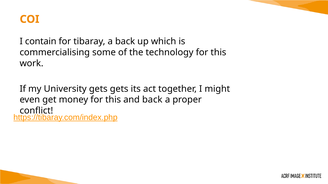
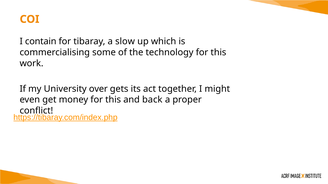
a back: back -> slow
University gets: gets -> over
